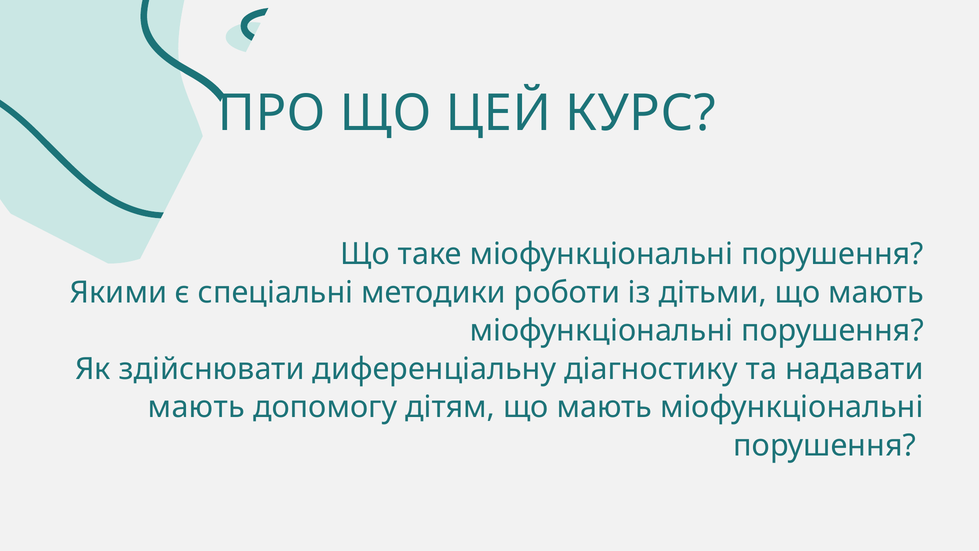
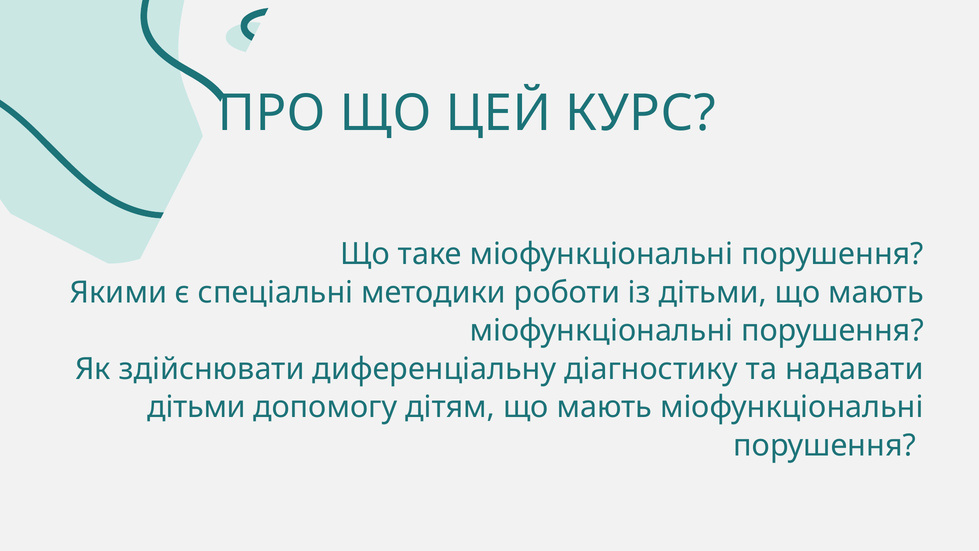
мають at (196, 407): мають -> дітьми
